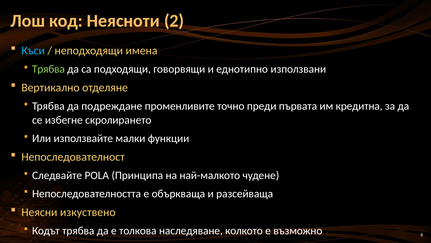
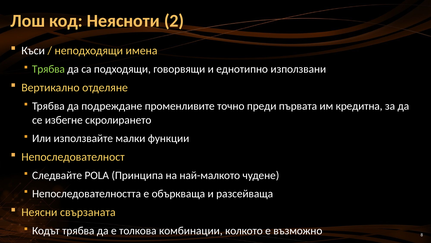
Къси colour: light blue -> white
изкуствено: изкуствено -> свързаната
наследяване: наследяване -> комбинации
